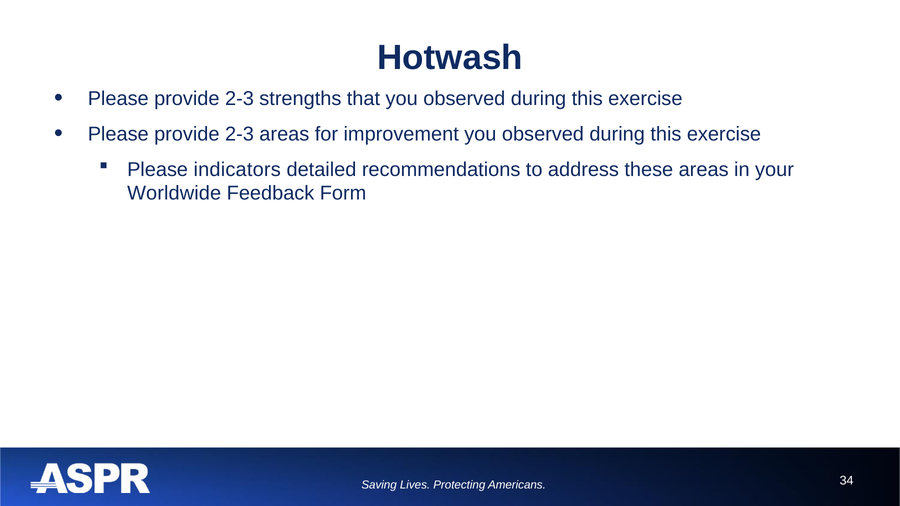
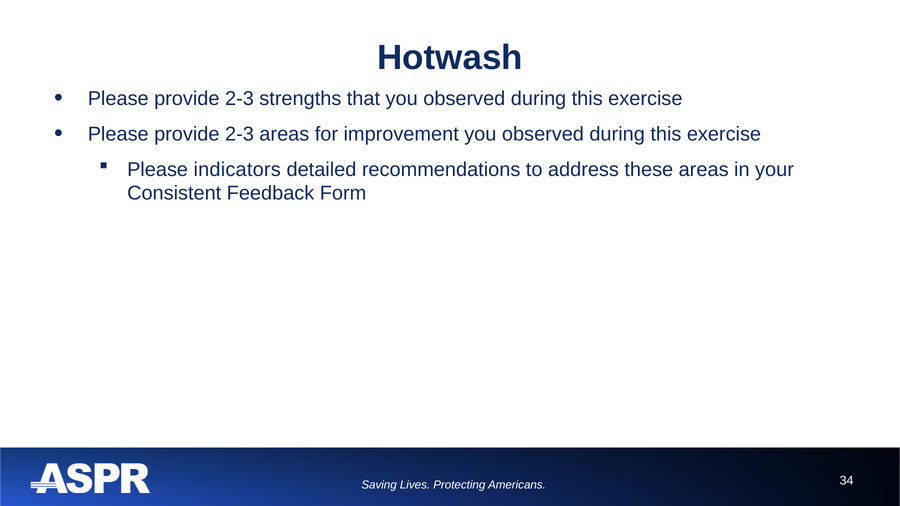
Worldwide: Worldwide -> Consistent
